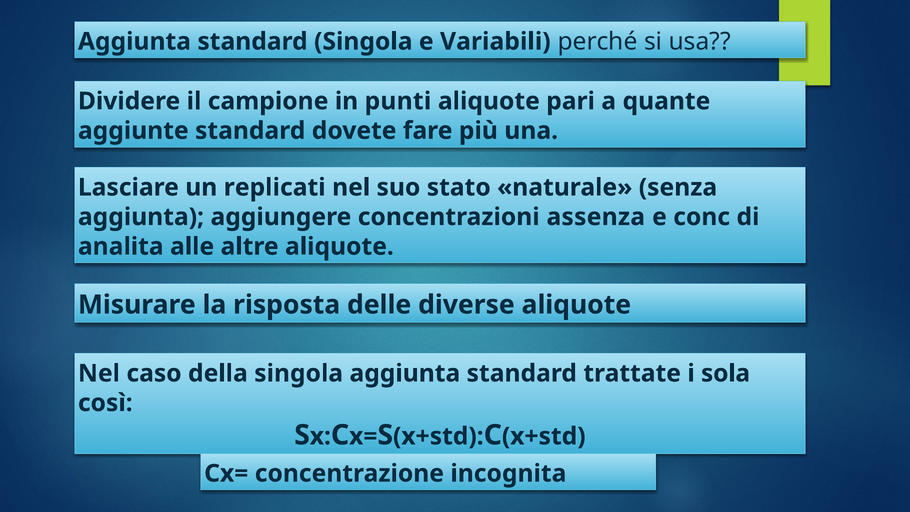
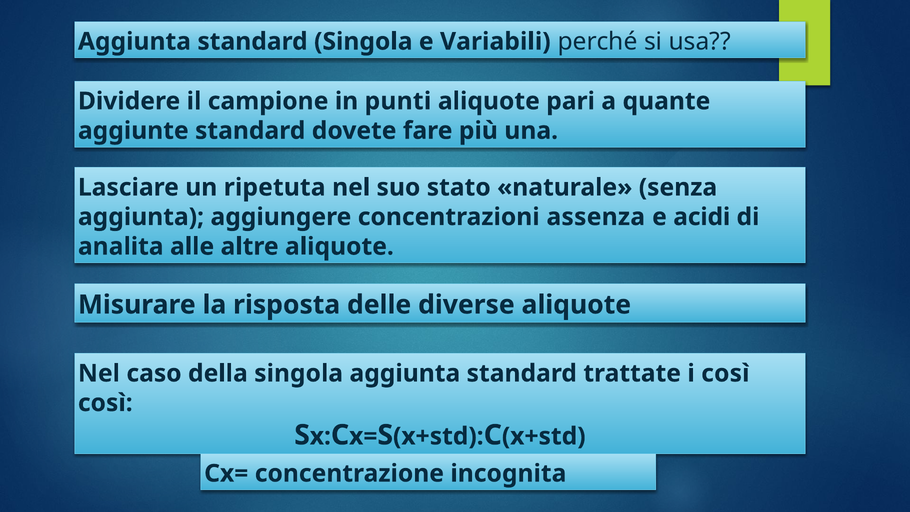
replicati: replicati -> ripetuta
conc: conc -> acidi
i sola: sola -> così
